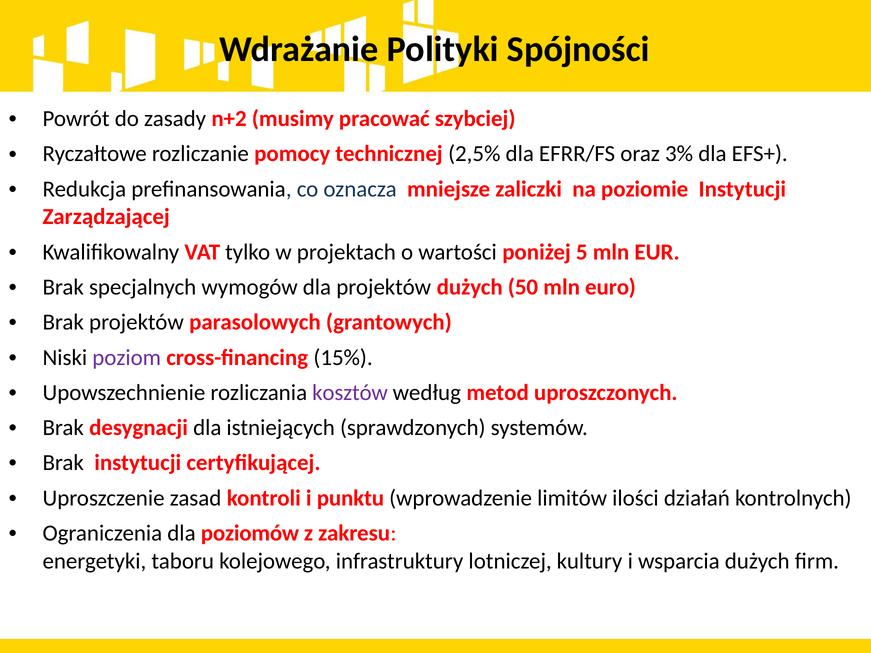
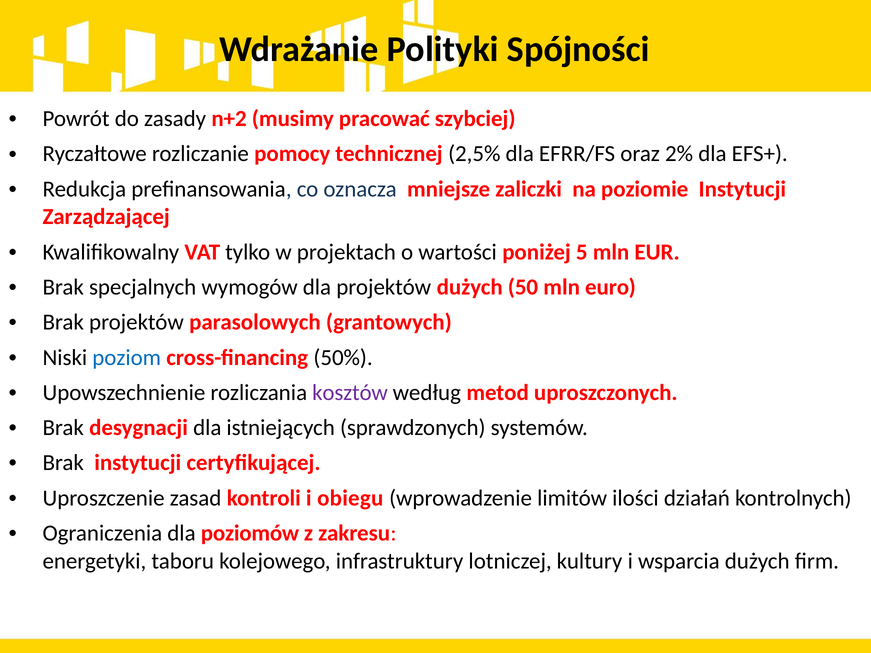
3%: 3% -> 2%
poziom colour: purple -> blue
15%: 15% -> 50%
punktu: punktu -> obiegu
